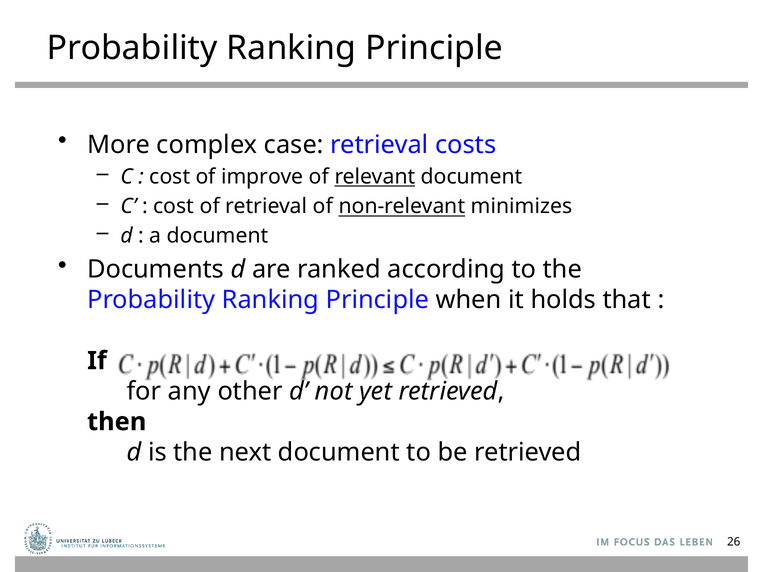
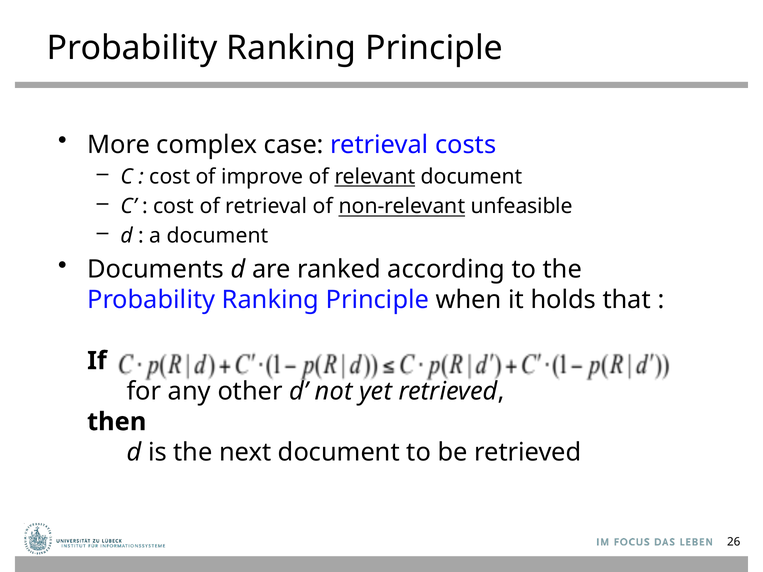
minimizes: minimizes -> unfeasible
